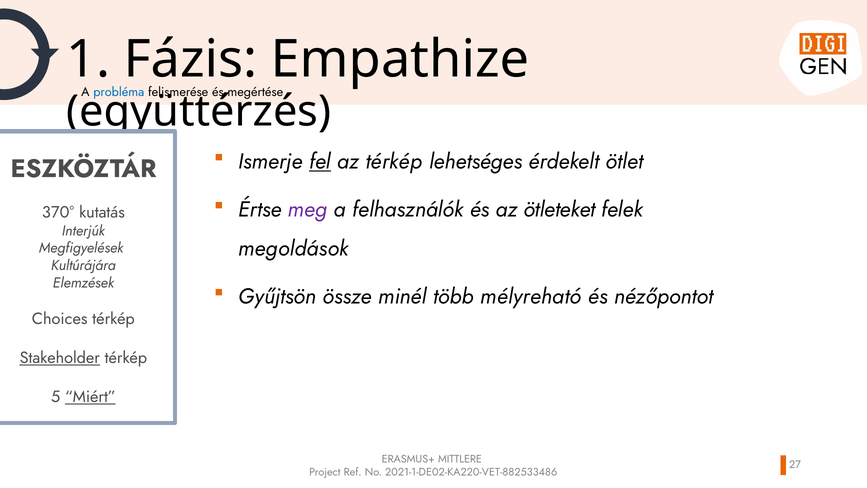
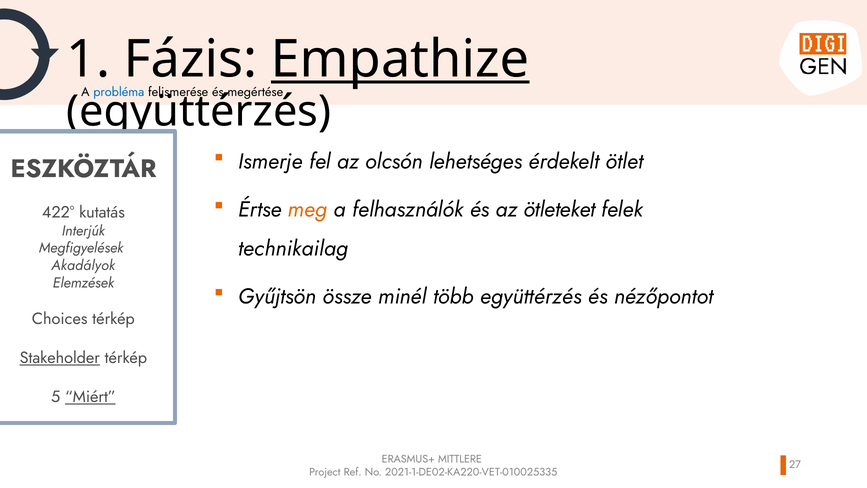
Empathize underline: none -> present
fel underline: present -> none
az térkép: térkép -> olcsón
meg colour: purple -> orange
370°: 370° -> 422°
megoldások: megoldások -> technikailag
Kultúrájára: Kultúrájára -> Akadályok
több mélyreható: mélyreható -> együttérzés
2021-1-DE02-KA220-VET-882533486: 2021-1-DE02-KA220-VET-882533486 -> 2021-1-DE02-KA220-VET-010025335
